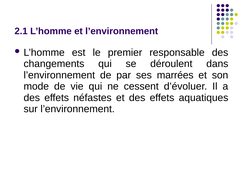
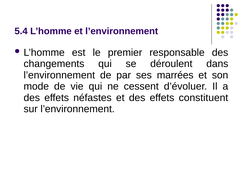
2.1: 2.1 -> 5.4
aquatiques: aquatiques -> constituent
